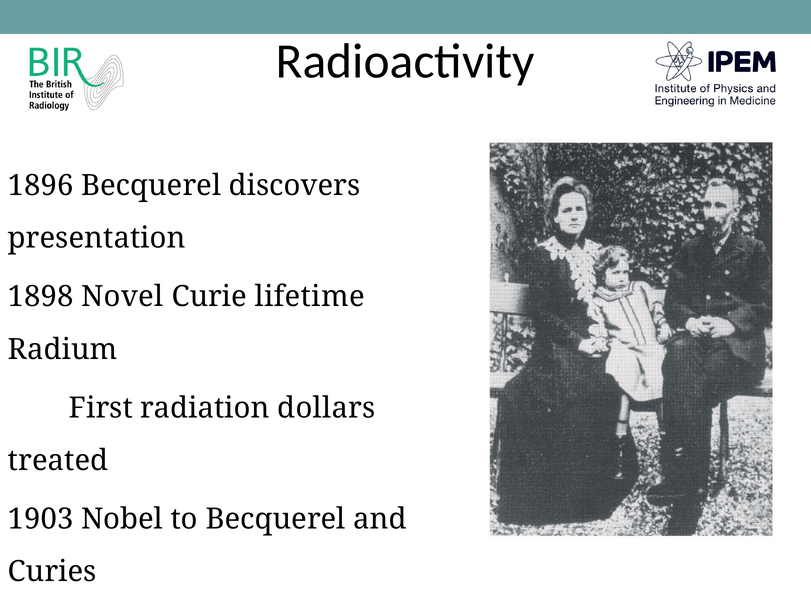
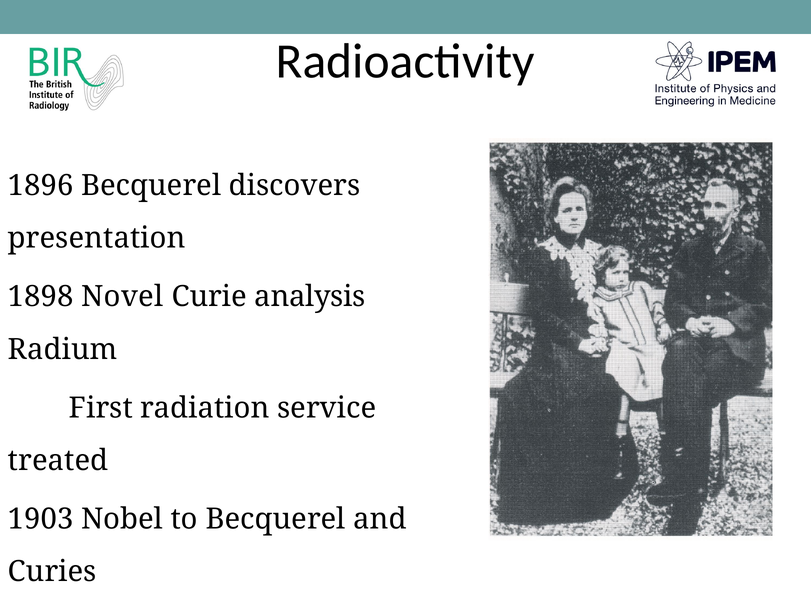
lifetime: lifetime -> analysis
dollars: dollars -> service
